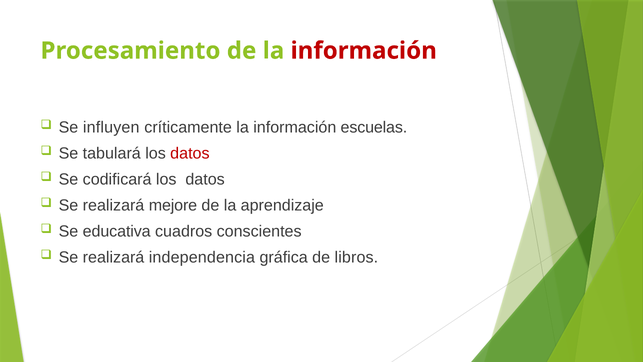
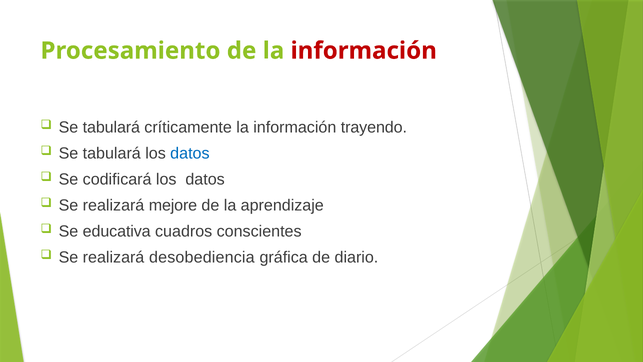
influyen at (111, 127): influyen -> tabulará
escuelas: escuelas -> trayendo
datos at (190, 153) colour: red -> blue
independencia: independencia -> desobediencia
libros: libros -> diario
